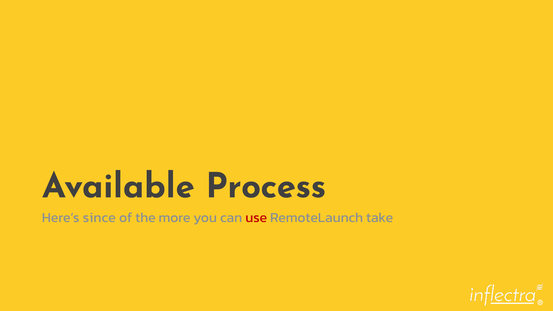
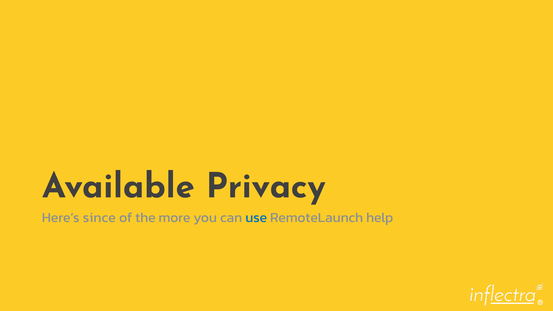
Process: Process -> Privacy
use colour: red -> blue
take: take -> help
